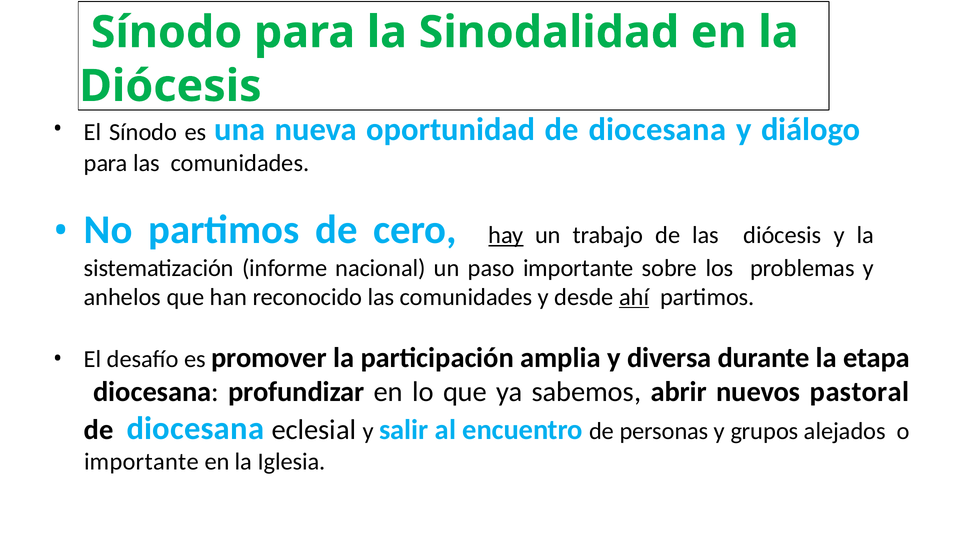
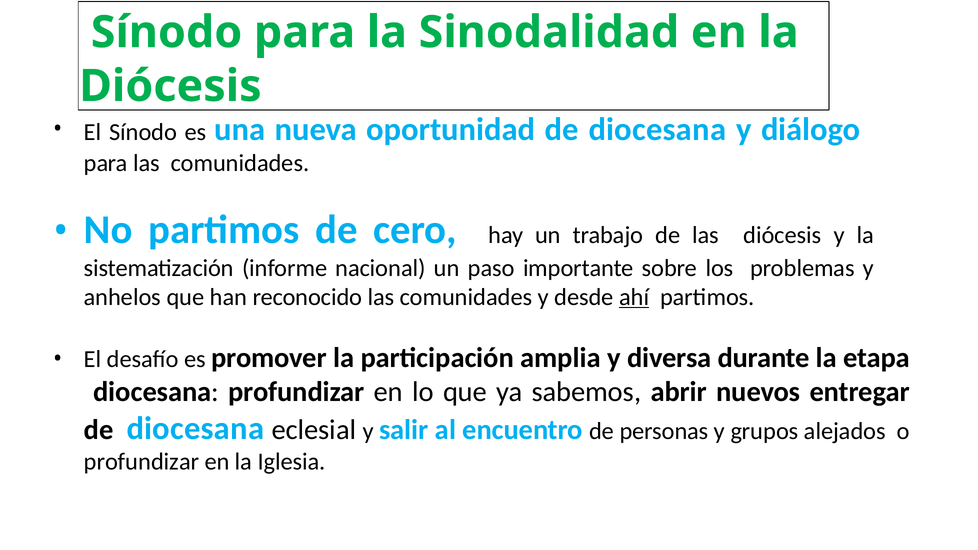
hay underline: present -> none
pastoral: pastoral -> entregar
importante at (141, 462): importante -> profundizar
